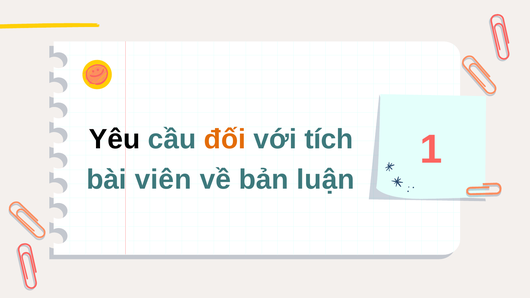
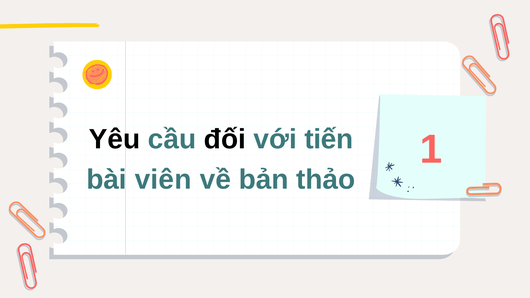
đối colour: orange -> black
tích: tích -> tiến
luận: luận -> thảo
